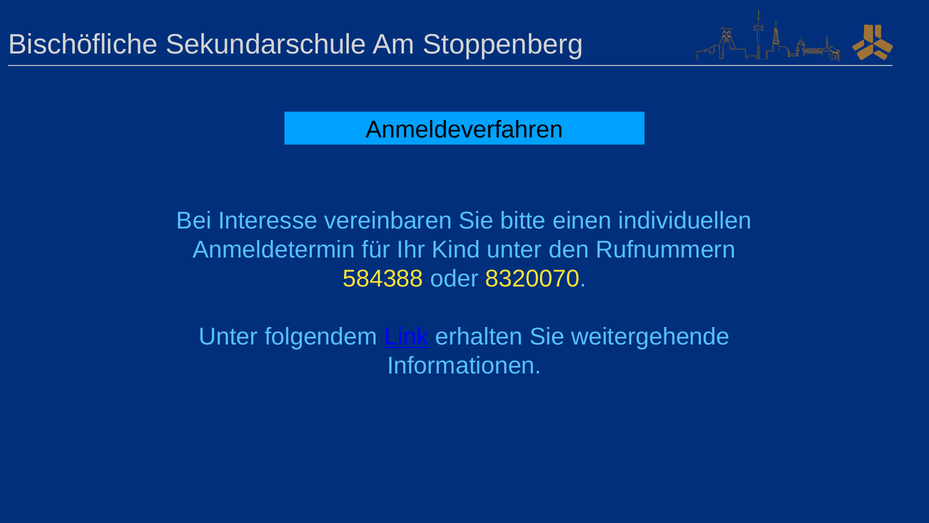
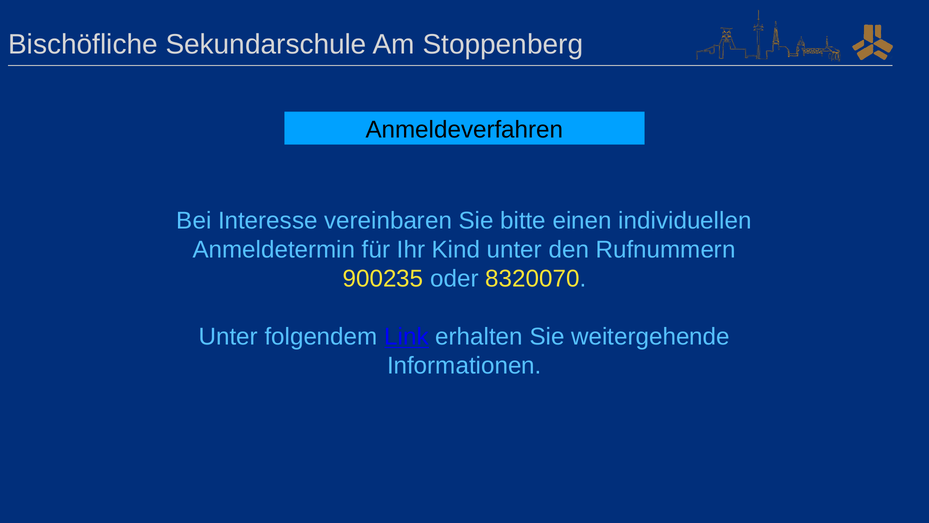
584388: 584388 -> 900235
